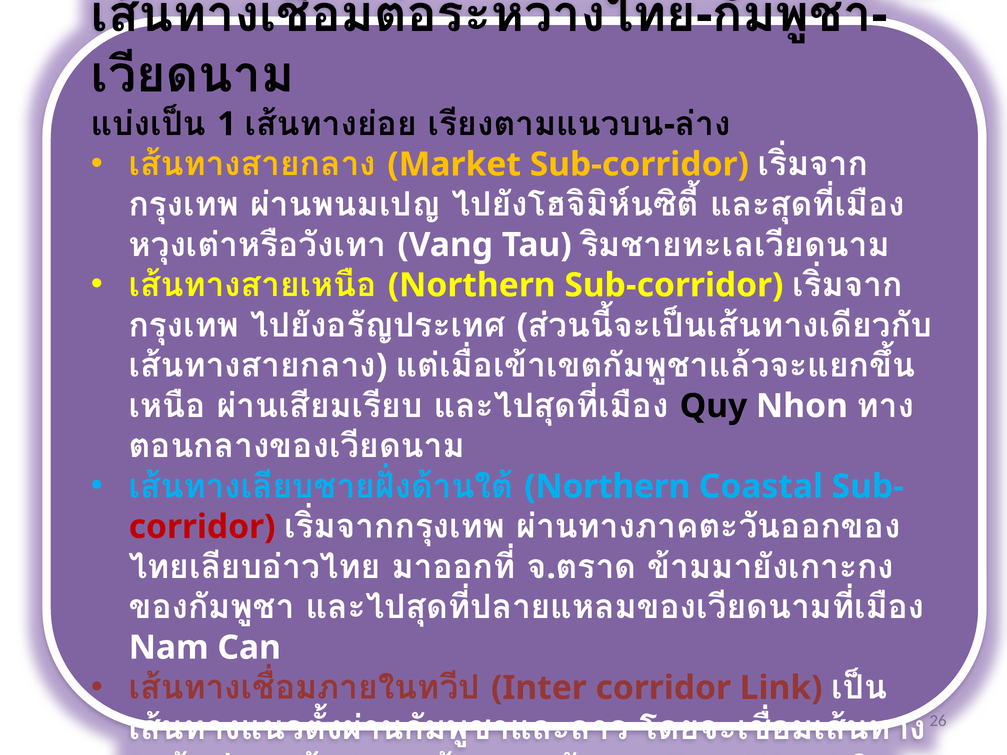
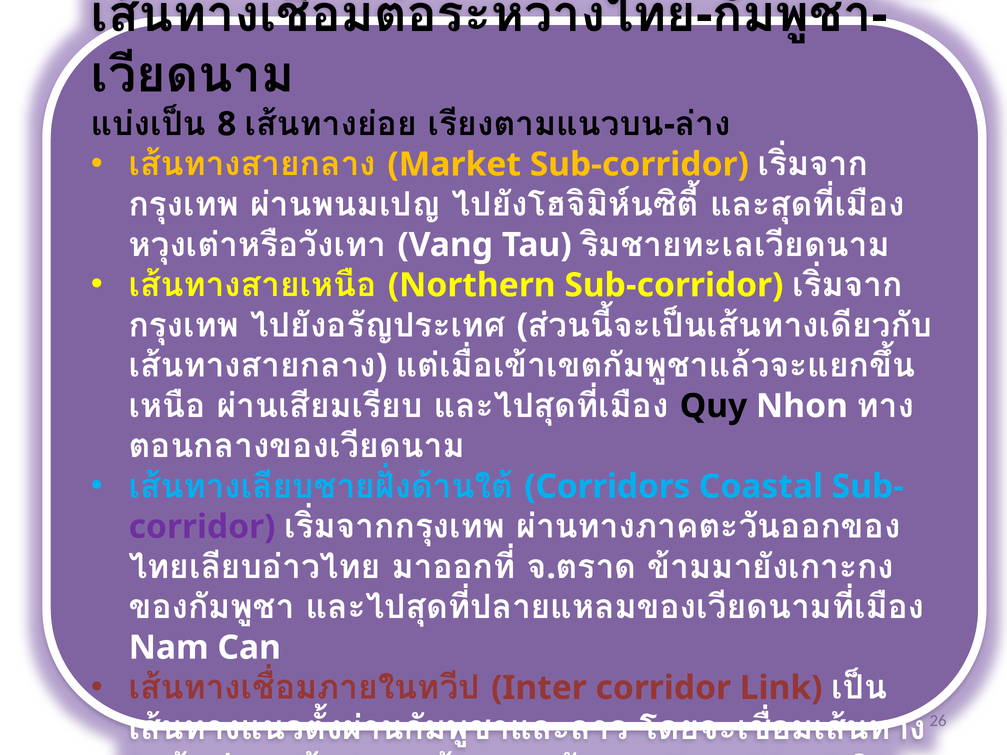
1: 1 -> 8
Northern at (607, 487): Northern -> Corridors
corridor at (202, 527) colour: red -> purple
